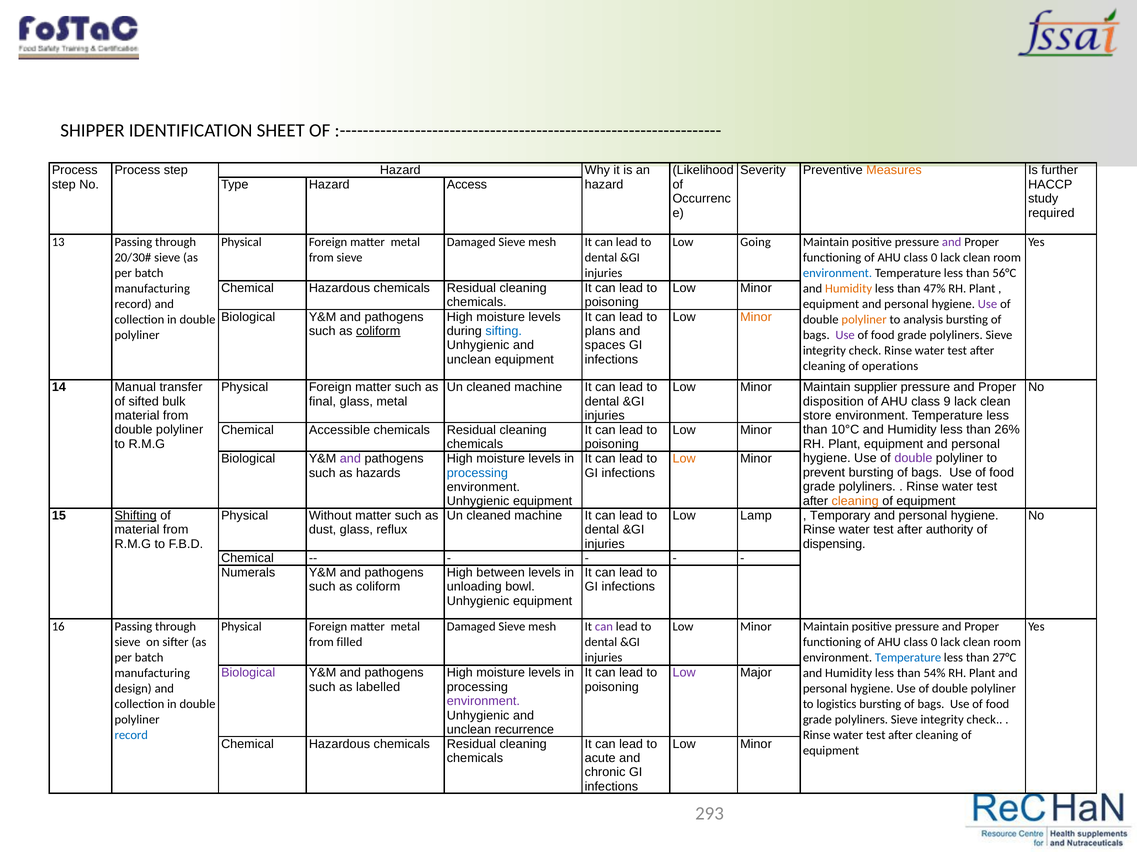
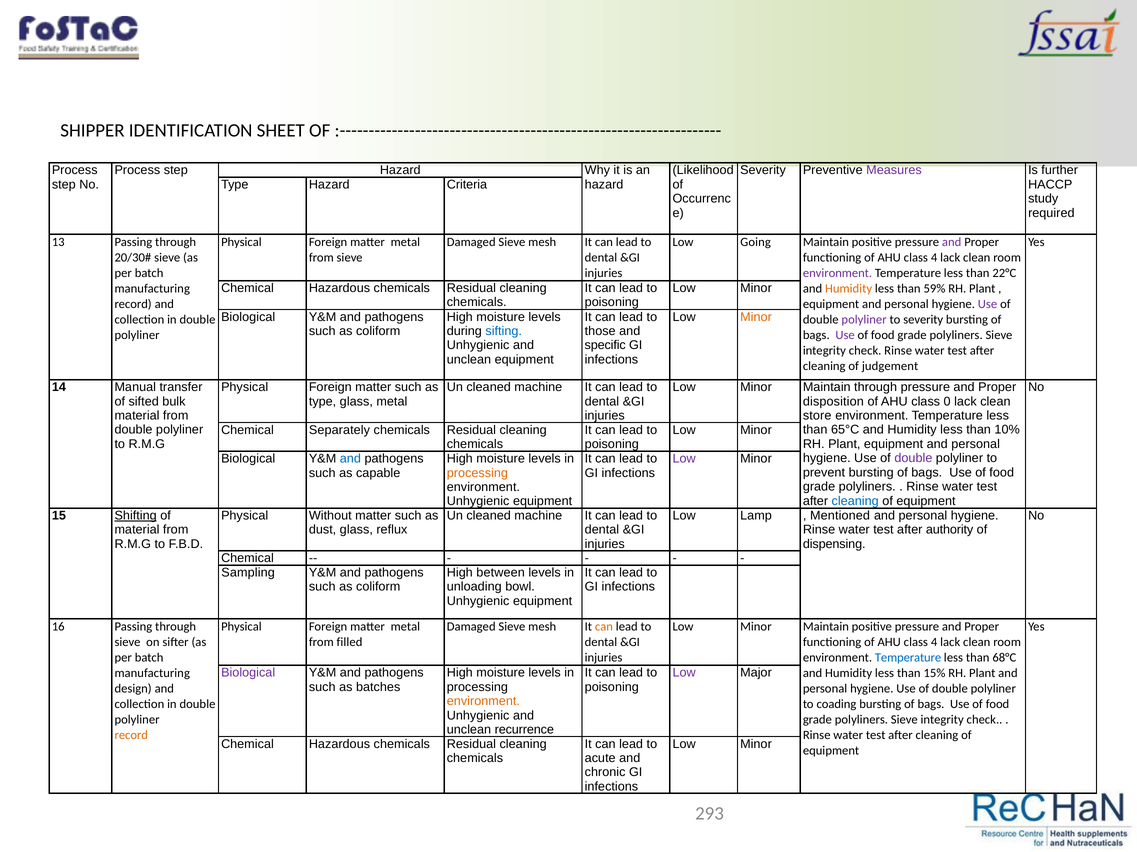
Measures colour: orange -> purple
Access: Access -> Criteria
0 at (934, 258): 0 -> 4
environment at (837, 273) colour: blue -> purple
56°C: 56°C -> 22°C
47%: 47% -> 59%
polyliner at (864, 320) colour: orange -> purple
to analysis: analysis -> severity
coliform at (378, 331) underline: present -> none
plans: plans -> those
spaces: spaces -> specific
operations: operations -> judgement
Maintain supplier: supplier -> through
final at (323, 402): final -> type
9: 9 -> 0
10°C: 10°C -> 65°C
26%: 26% -> 10%
Accessible: Accessible -> Separately
and at (350, 459) colour: purple -> blue
Low at (684, 459) colour: orange -> purple
hazards: hazards -> capable
processing at (477, 473) colour: blue -> orange
cleaning at (855, 501) colour: orange -> blue
Temporary: Temporary -> Mentioned
Numerals: Numerals -> Sampling
can at (604, 627) colour: purple -> orange
0 at (934, 643): 0 -> 4
27°C: 27°C -> 68°C
54%: 54% -> 15%
labelled: labelled -> batches
environment at (483, 702) colour: purple -> orange
logistics: logistics -> coading
record at (131, 736) colour: blue -> orange
